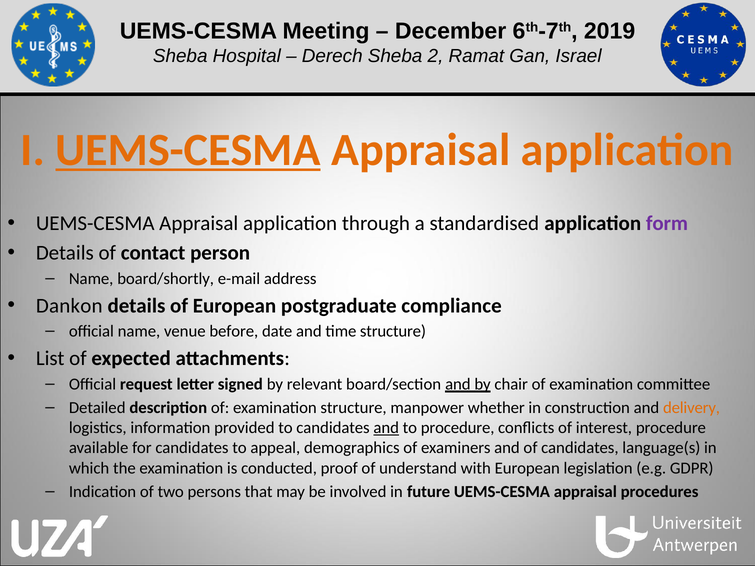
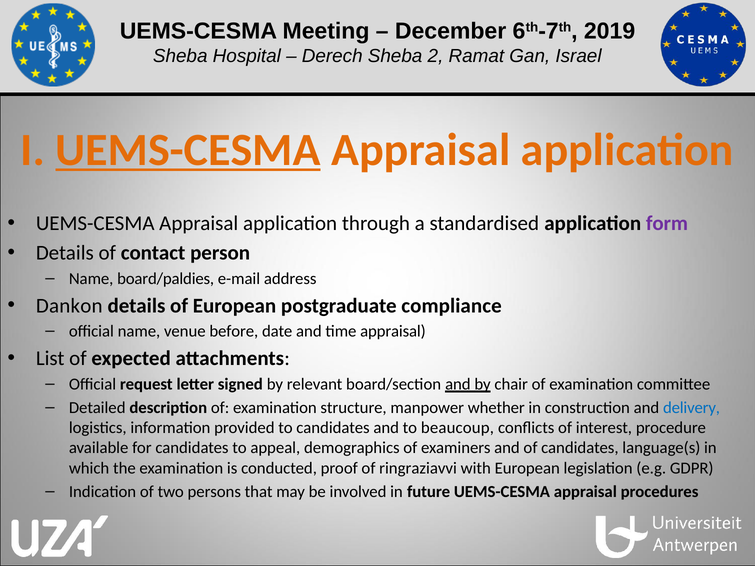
board/shortly: board/shortly -> board/paldies
time structure: structure -> appraisal
delivery colour: orange -> blue
and at (386, 428) underline: present -> none
to procedure: procedure -> beaucoup
understand: understand -> ringraziavvi
